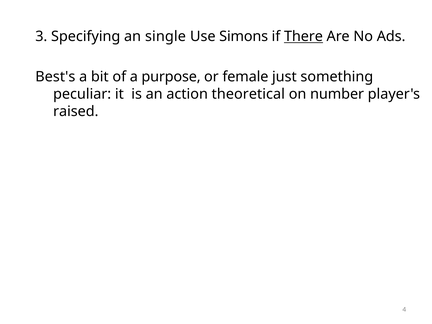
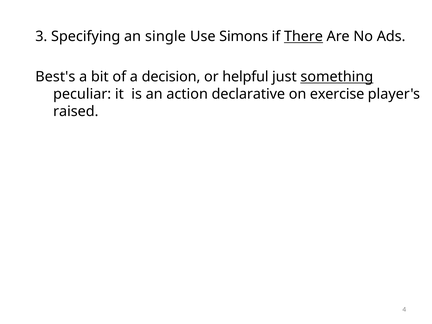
purpose: purpose -> decision
female: female -> helpful
something underline: none -> present
theoretical: theoretical -> declarative
number: number -> exercise
